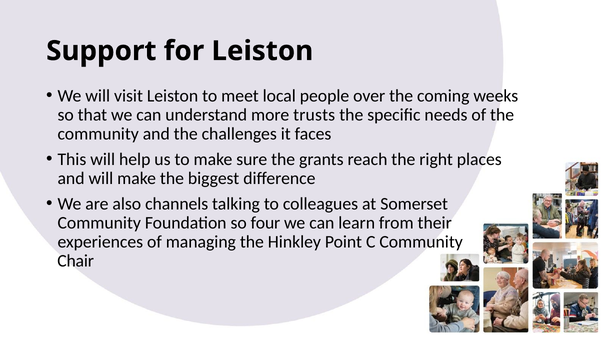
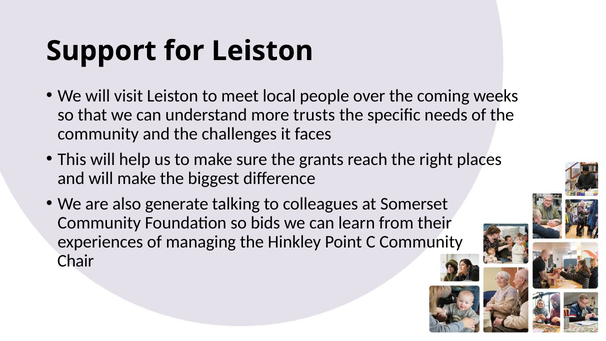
channels: channels -> generate
four: four -> bids
